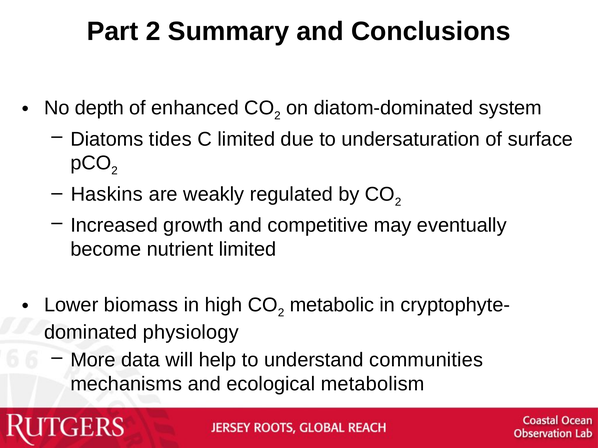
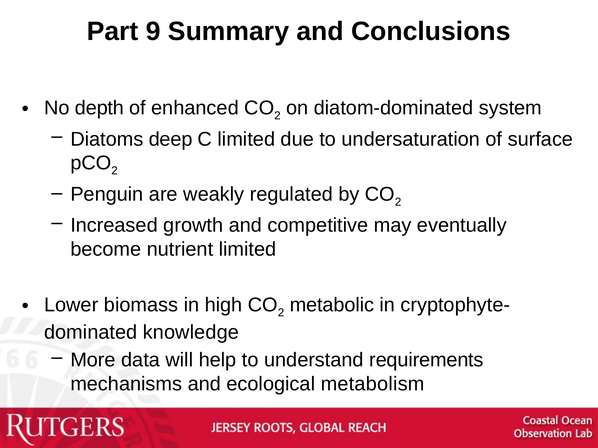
Part 2: 2 -> 9
tides: tides -> deep
Haskins: Haskins -> Penguin
physiology: physiology -> knowledge
communities: communities -> requirements
